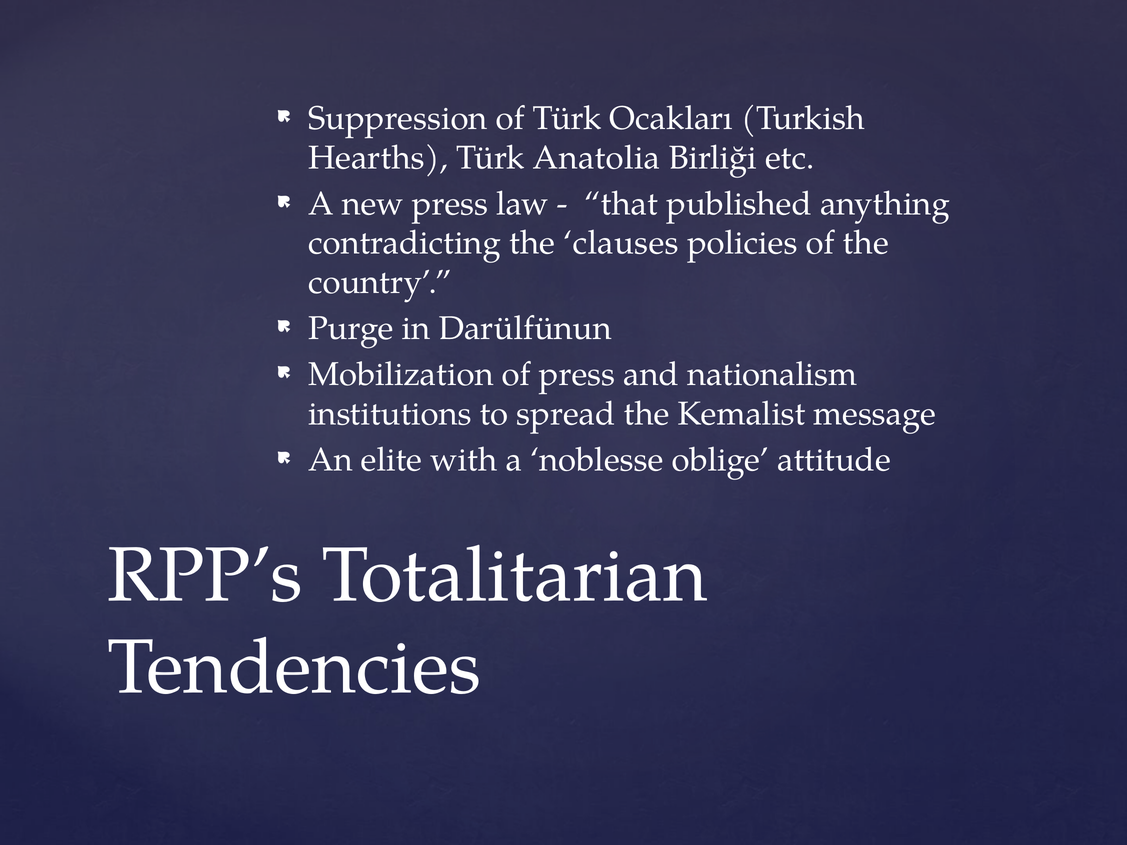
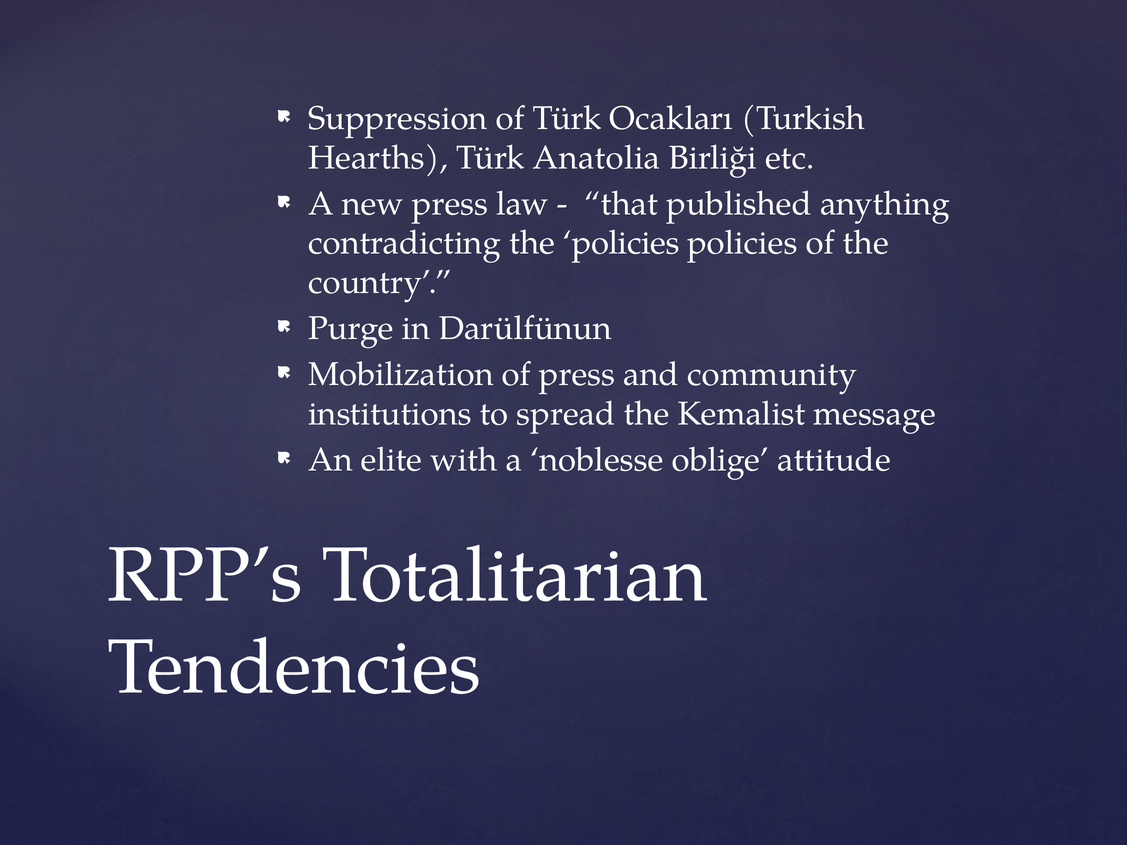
the clauses: clauses -> policies
nationalism: nationalism -> community
